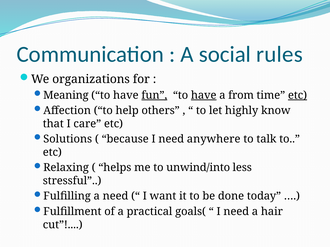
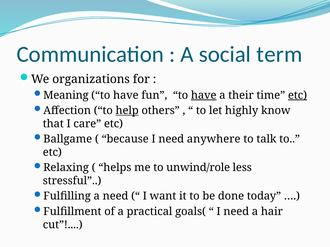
rules: rules -> term
fun underline: present -> none
from: from -> their
help underline: none -> present
Solutions: Solutions -> Ballgame
unwind/into: unwind/into -> unwind/role
